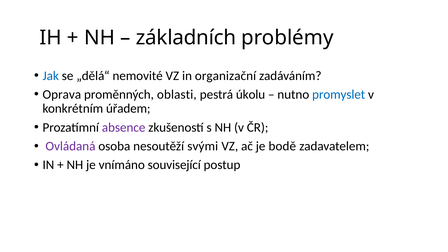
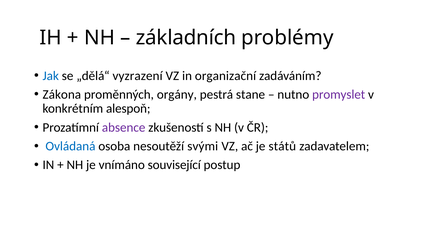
nemovité: nemovité -> vyzrazení
Oprava: Oprava -> Zákona
oblasti: oblasti -> orgány
úkolu: úkolu -> stane
promyslet colour: blue -> purple
úřadem: úřadem -> alespoň
Ovládaná colour: purple -> blue
bodě: bodě -> států
